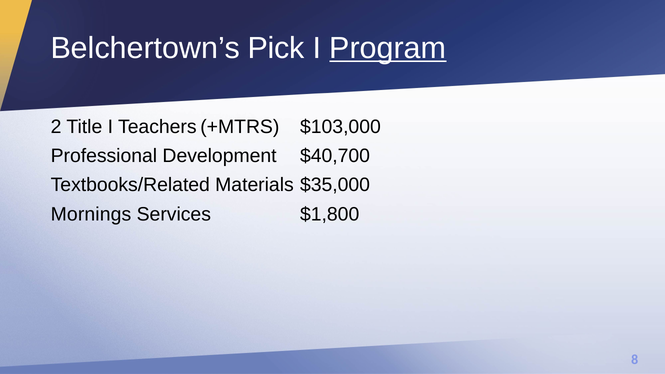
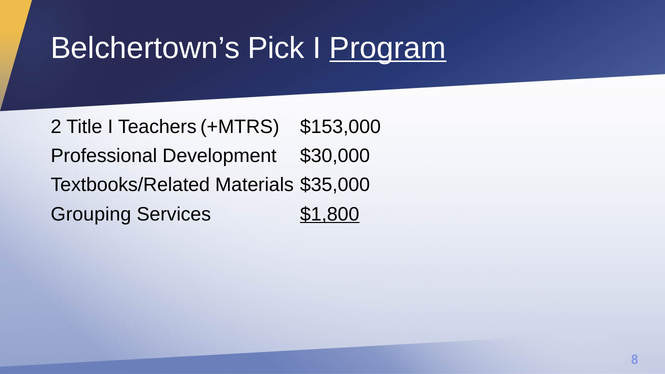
$103,000: $103,000 -> $153,000
$40,700: $40,700 -> $30,000
Mornings: Mornings -> Grouping
$1,800 underline: none -> present
